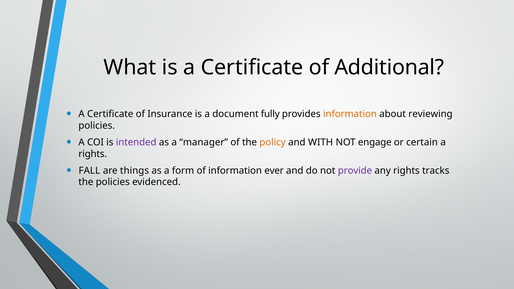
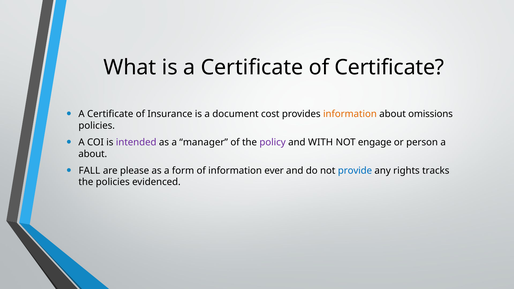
of Additional: Additional -> Certificate
fully: fully -> cost
reviewing: reviewing -> omissions
policy colour: orange -> purple
certain: certain -> person
rights at (93, 154): rights -> about
things: things -> please
provide colour: purple -> blue
